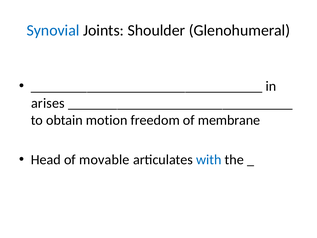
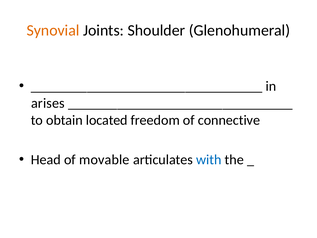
Synovial colour: blue -> orange
motion: motion -> located
membrane: membrane -> connective
